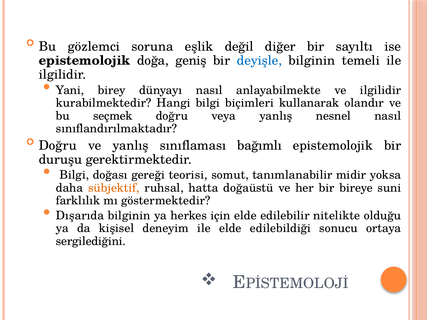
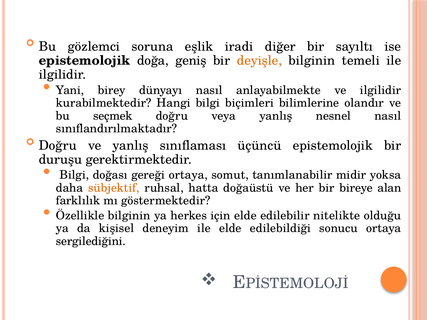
değil: değil -> iradi
deyişle colour: blue -> orange
kullanarak: kullanarak -> bilimlerine
bağımlı: bağımlı -> üçüncü
gereği teorisi: teorisi -> ortaya
suni: suni -> alan
Dışarıda: Dışarıda -> Özellikle
